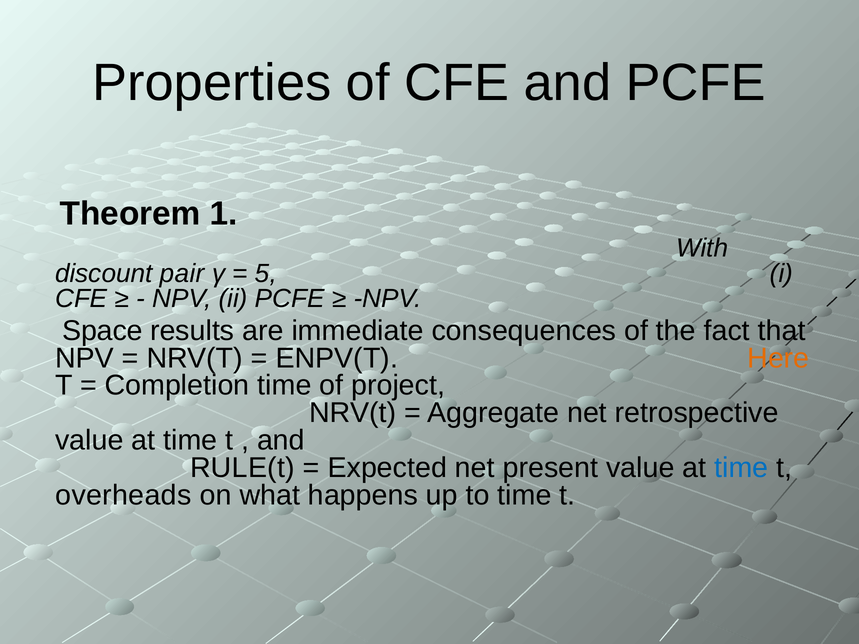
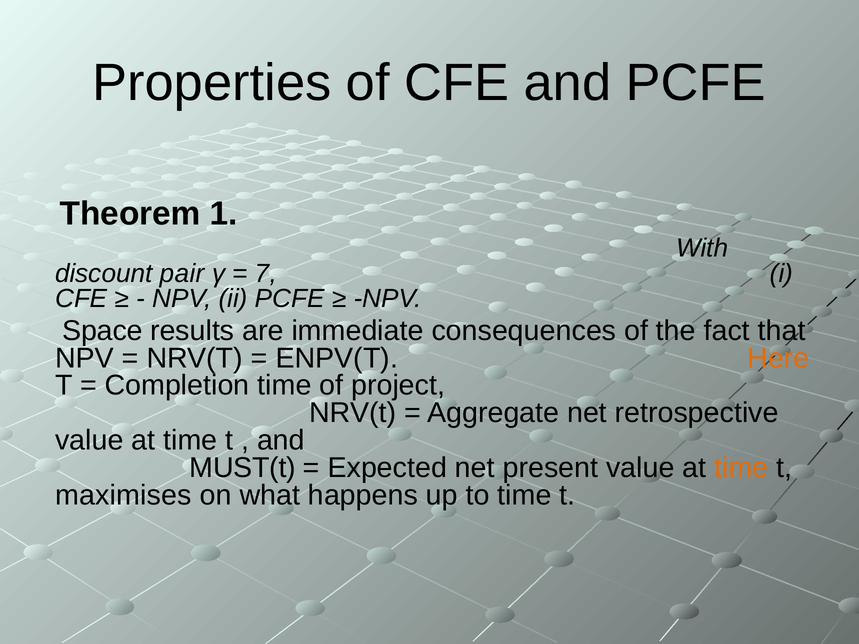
5: 5 -> 7
RULE(t: RULE(t -> MUST(t
time at (741, 468) colour: blue -> orange
overheads: overheads -> maximises
